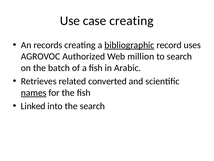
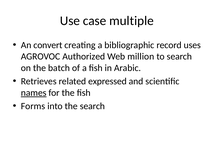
case creating: creating -> multiple
records: records -> convert
bibliographic underline: present -> none
converted: converted -> expressed
Linked: Linked -> Forms
